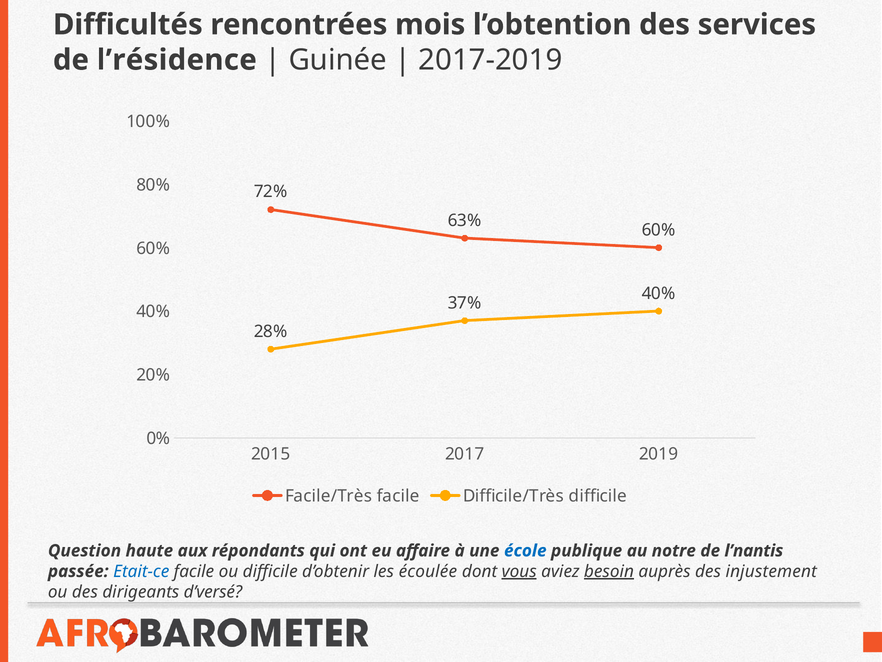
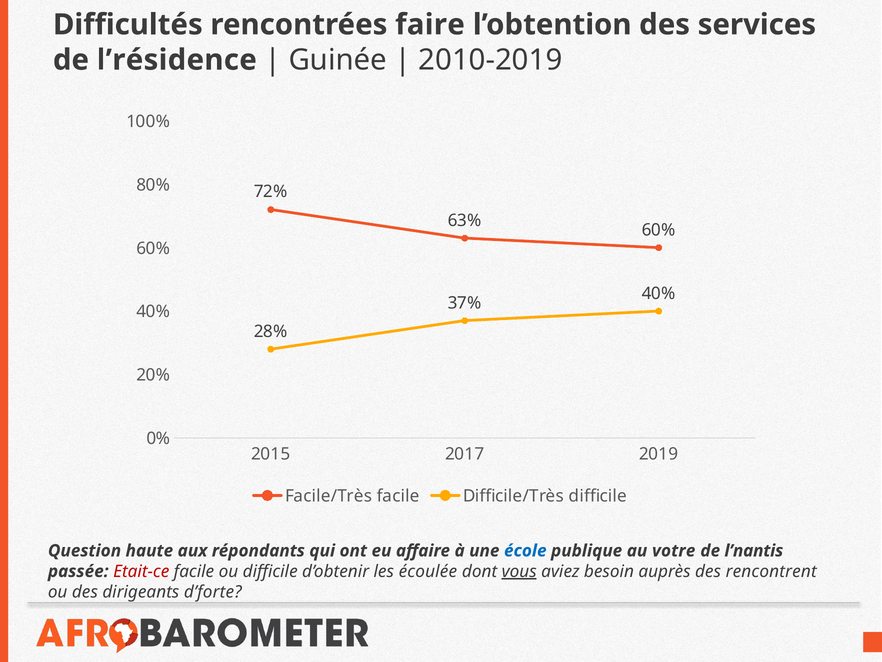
mois: mois -> faire
2017-2019: 2017-2019 -> 2010-2019
notre: notre -> votre
Etait-ce colour: blue -> red
besoin underline: present -> none
injustement: injustement -> rencontrent
d’versé: d’versé -> d’forte
